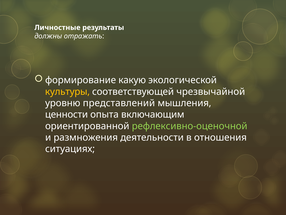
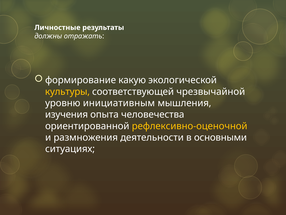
представлений: представлений -> инициативным
ценности: ценности -> изучения
включающим: включающим -> человечества
рефлексивно-оценочной colour: light green -> yellow
отношения: отношения -> основными
